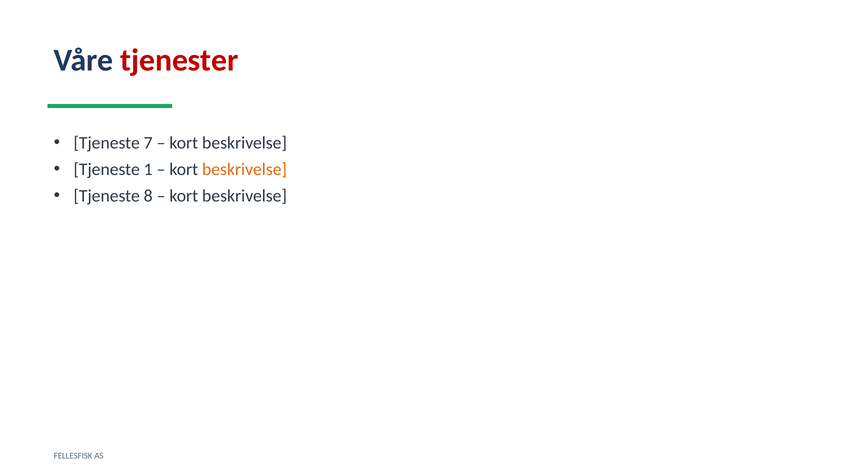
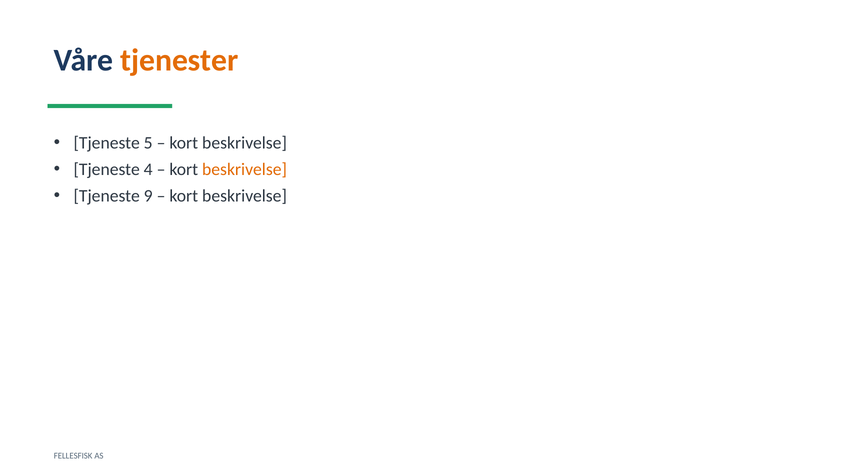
tjenester colour: red -> orange
7: 7 -> 5
1: 1 -> 4
8: 8 -> 9
